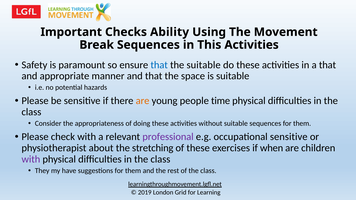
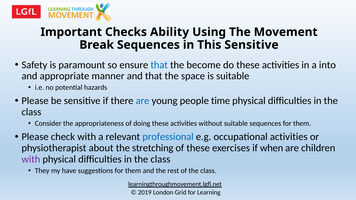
This Activities: Activities -> Sensitive
the suitable: suitable -> become
a that: that -> into
are at (143, 101) colour: orange -> blue
professional colour: purple -> blue
occupational sensitive: sensitive -> activities
